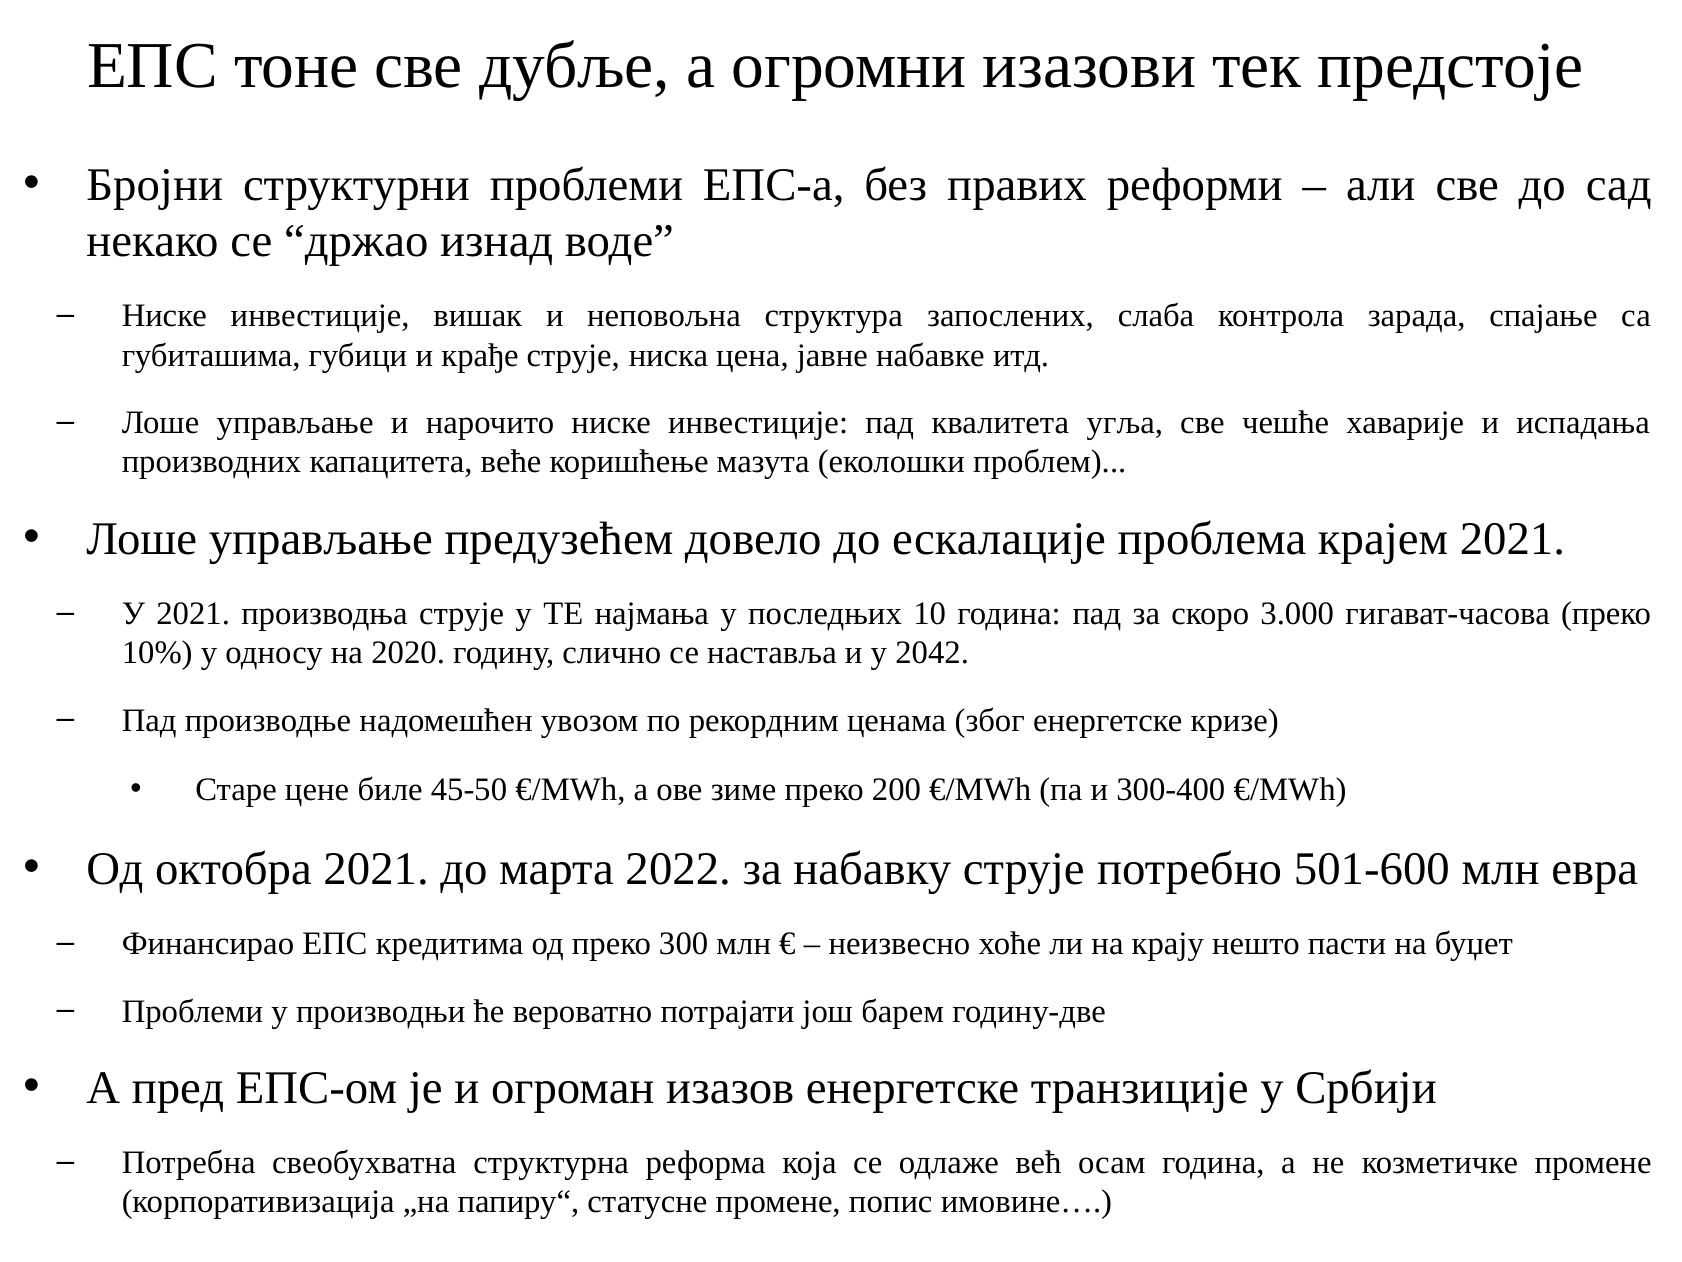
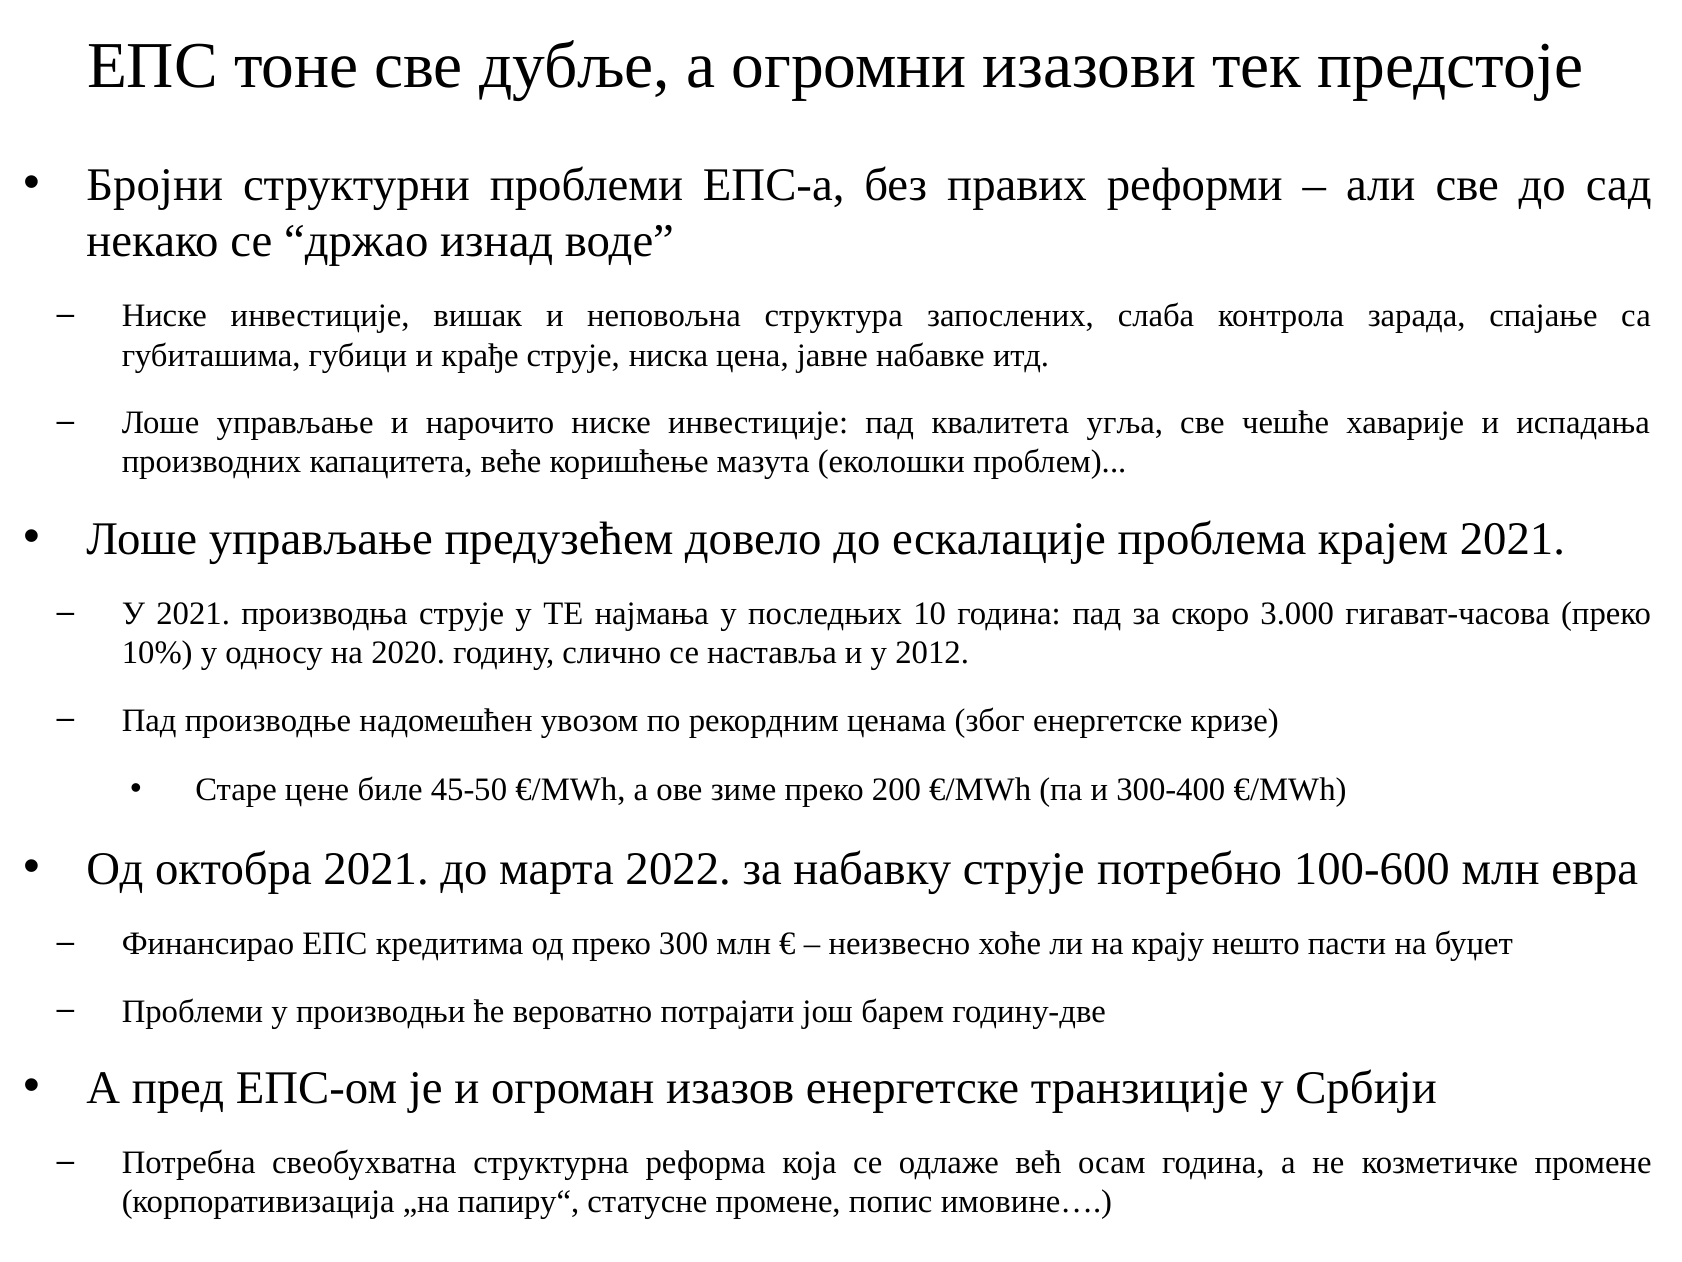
2042: 2042 -> 2012
501-600: 501-600 -> 100-600
